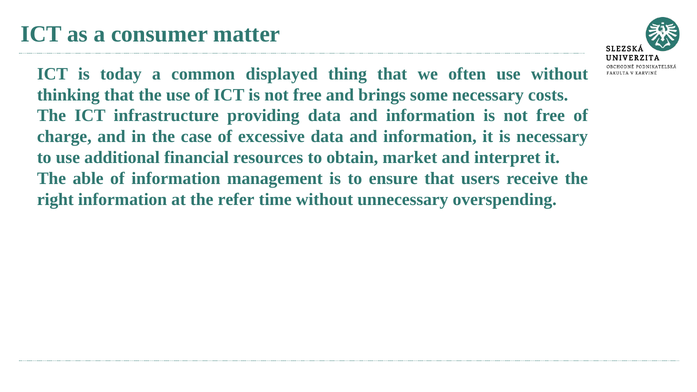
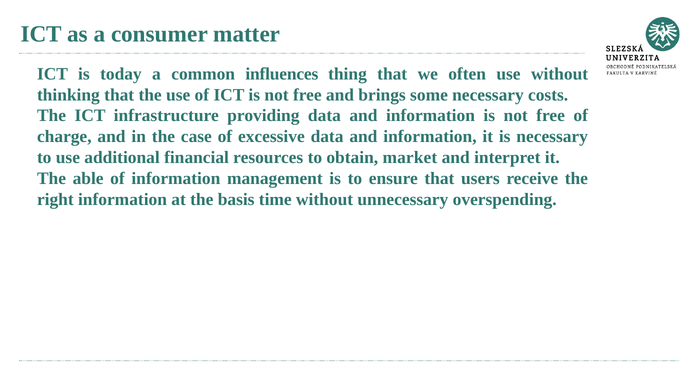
displayed: displayed -> influences
refer: refer -> basis
